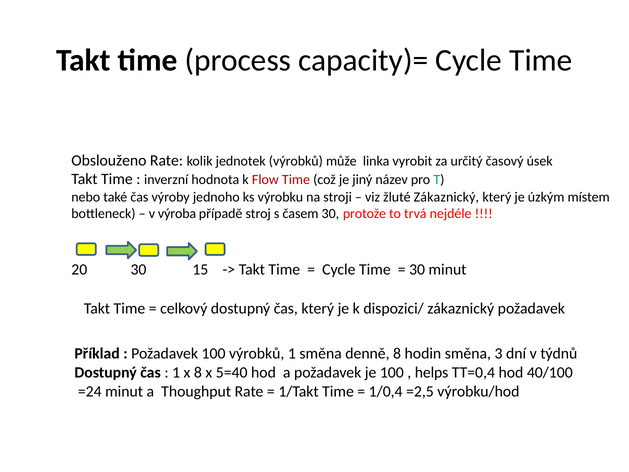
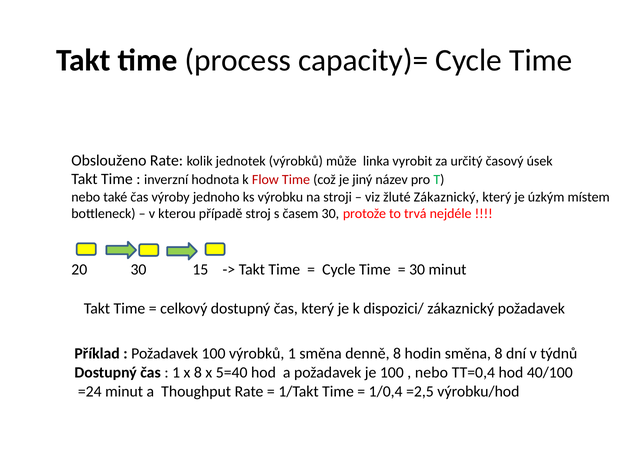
výroba: výroba -> kterou
směna 3: 3 -> 8
helps at (432, 372): helps -> nebo
